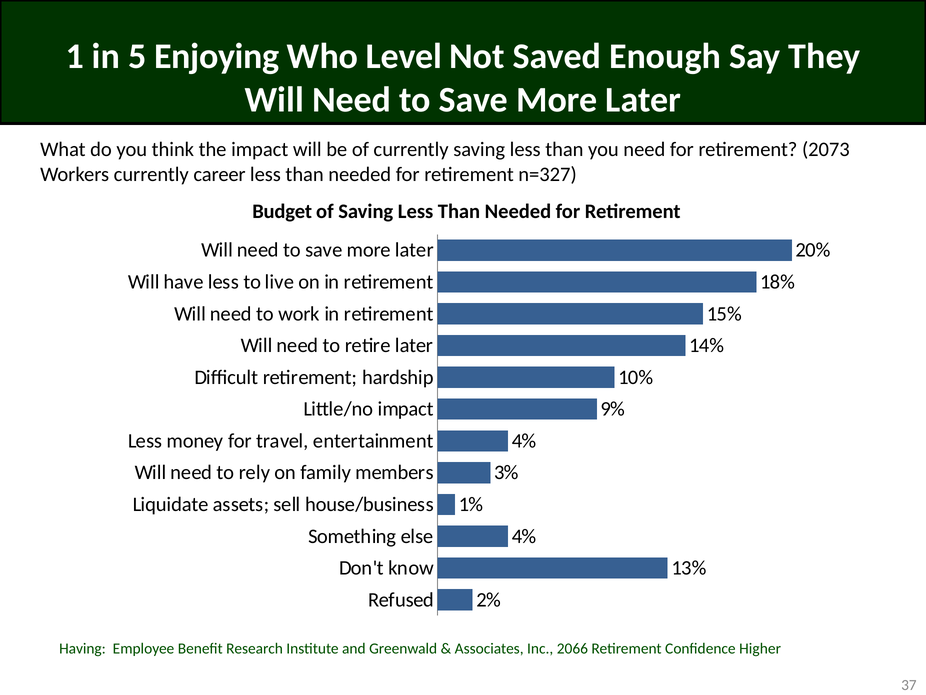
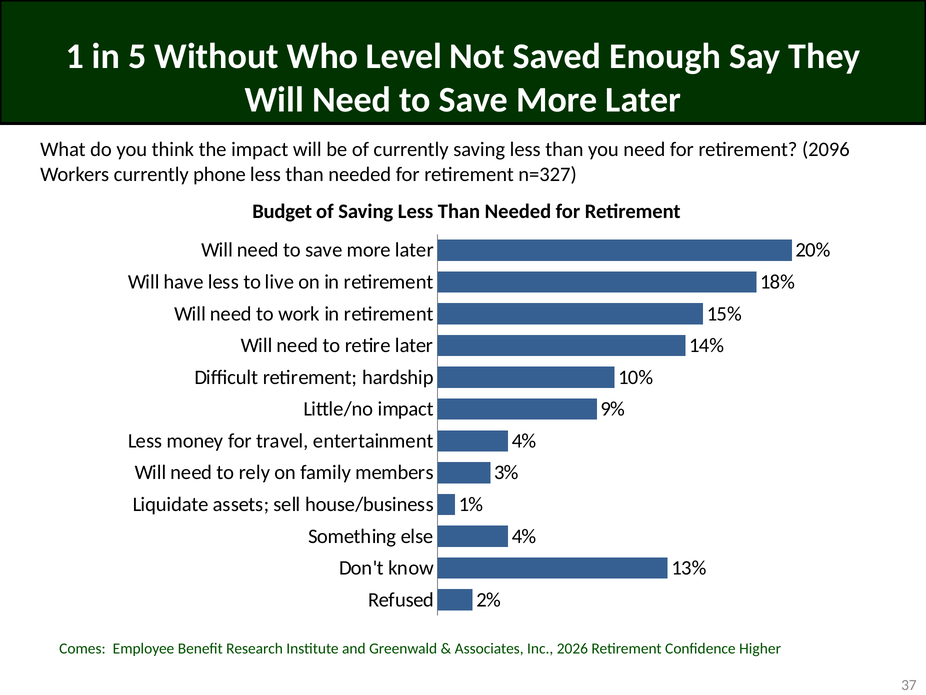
Enjoying: Enjoying -> Without
2073: 2073 -> 2096
career: career -> phone
Having: Having -> Comes
2066: 2066 -> 2026
